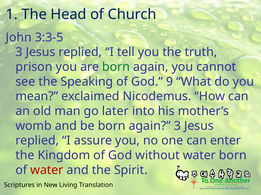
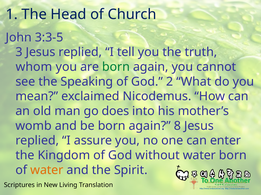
prison: prison -> whom
9: 9 -> 2
later: later -> does
again 3: 3 -> 8
water at (47, 171) colour: red -> orange
